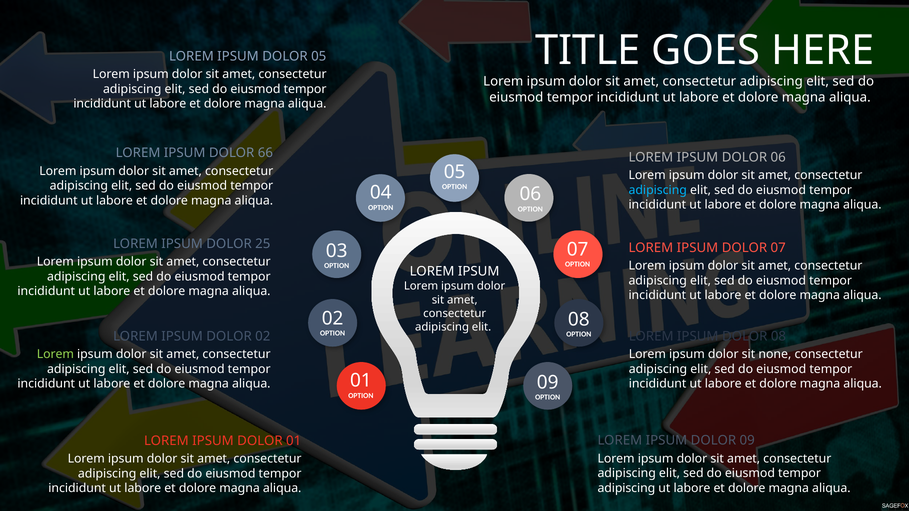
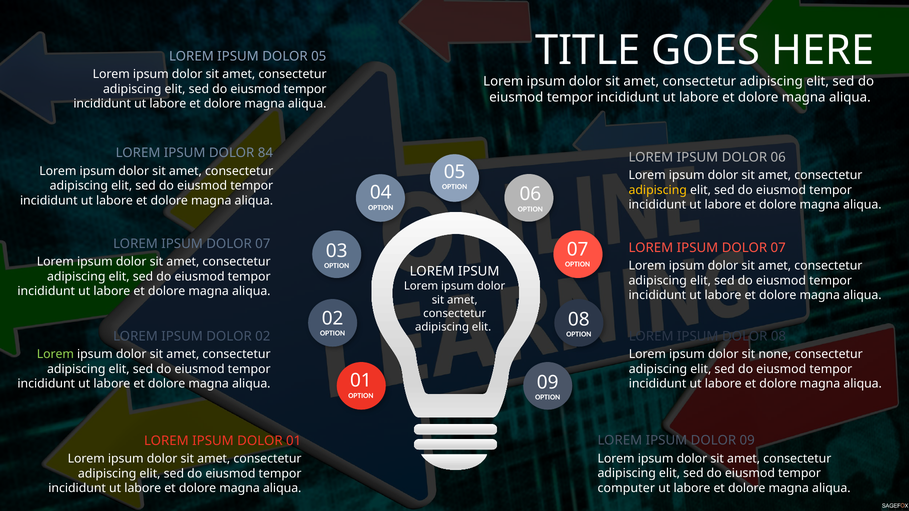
66: 66 -> 84
adipiscing at (658, 190) colour: light blue -> yellow
25 at (263, 244): 25 -> 07
adipiscing at (626, 488): adipiscing -> computer
